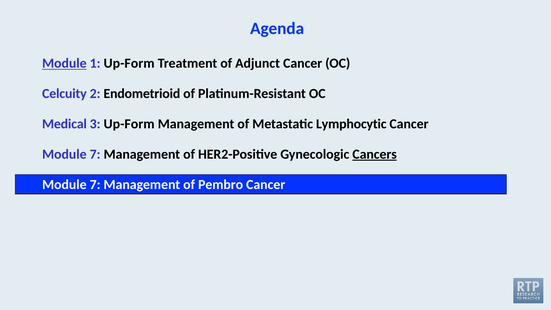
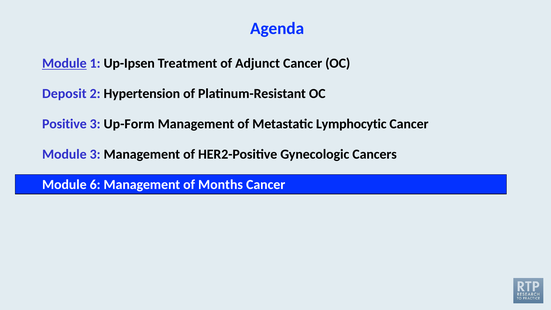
1 Up-Form: Up-Form -> Up-Ipsen
Celcuity: Celcuity -> Deposit
Endometrioid: Endometrioid -> Hypertension
Medical: Medical -> Positive
7 at (95, 154): 7 -> 3
Cancers underline: present -> none
7 at (95, 185): 7 -> 6
Pembro: Pembro -> Months
